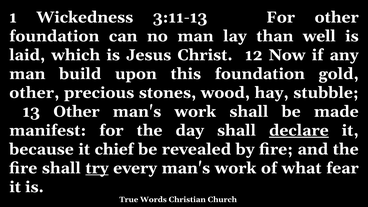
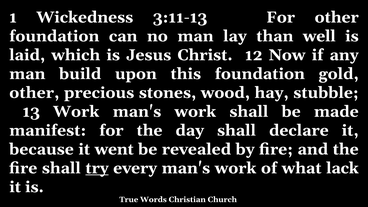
13 Other: Other -> Work
declare underline: present -> none
chief: chief -> went
fear: fear -> lack
